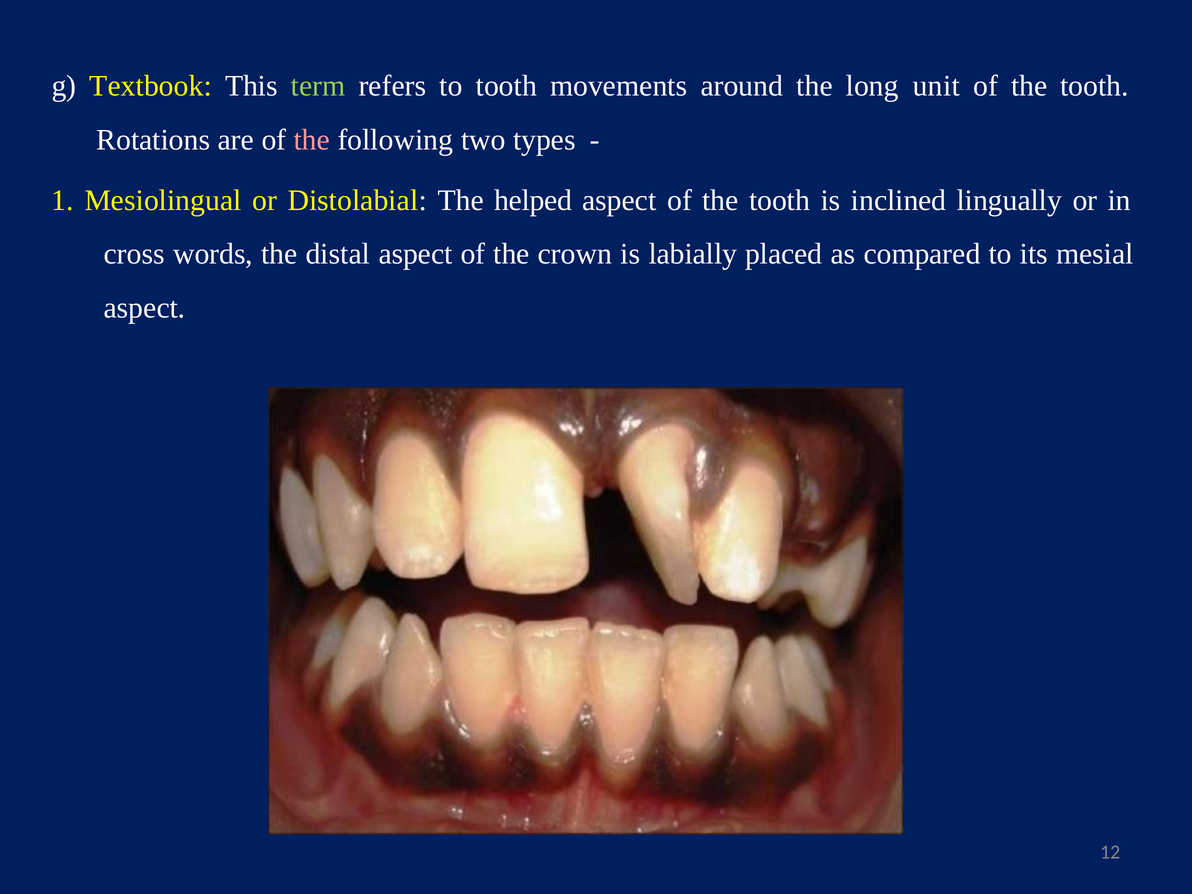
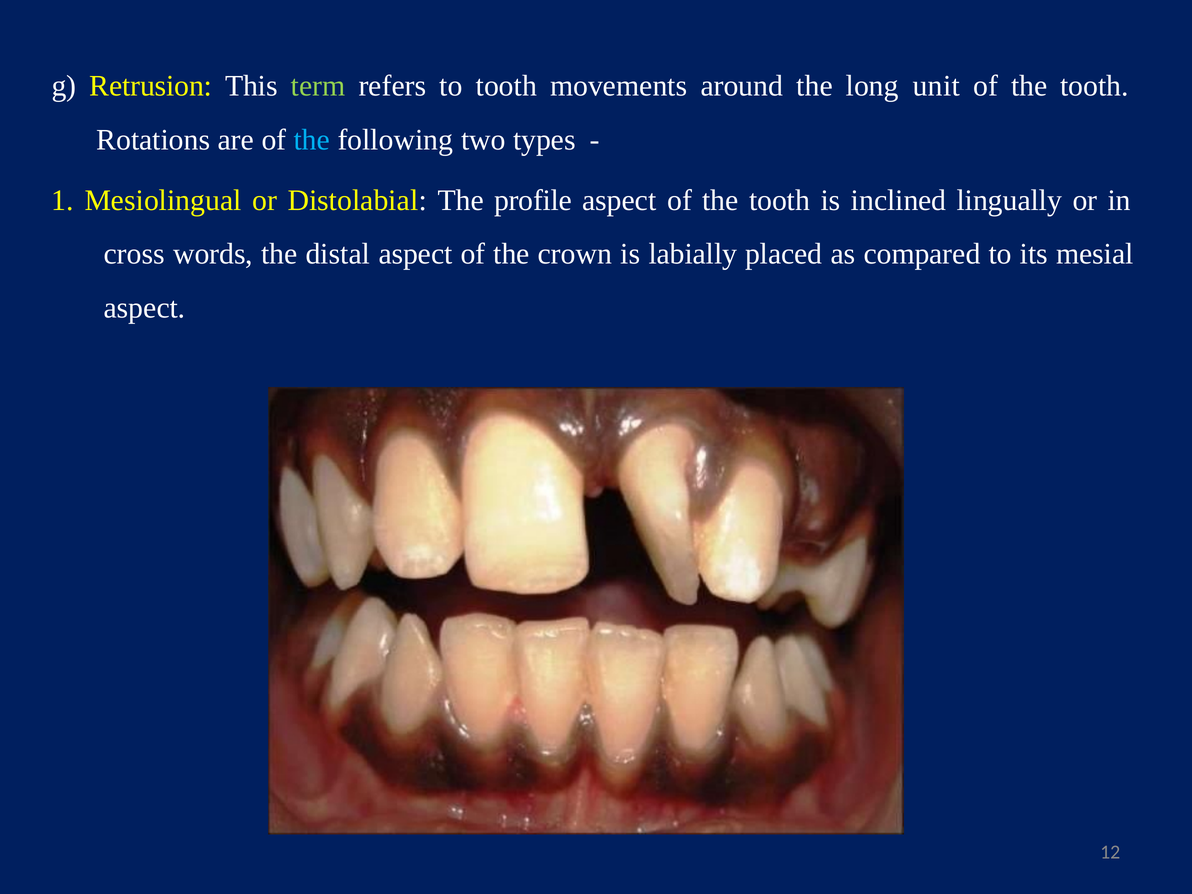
Textbook: Textbook -> Retrusion
the at (312, 140) colour: pink -> light blue
helped: helped -> profile
